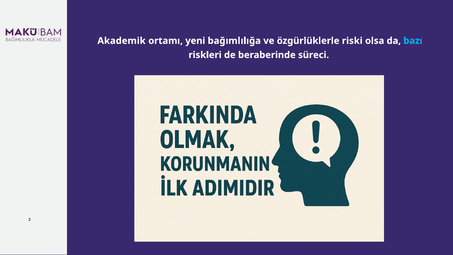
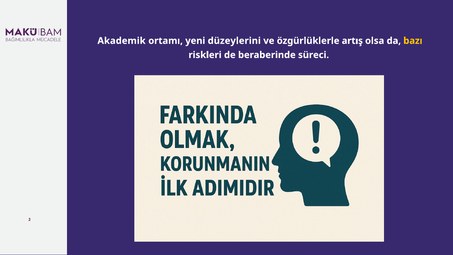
bağımlılığa: bağımlılığa -> düzeylerini
riski: riski -> artış
bazı colour: light blue -> yellow
